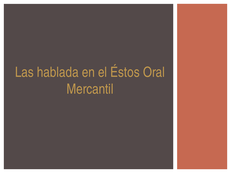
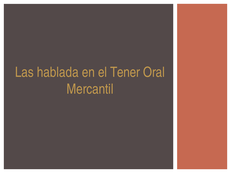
Éstos: Éstos -> Tener
